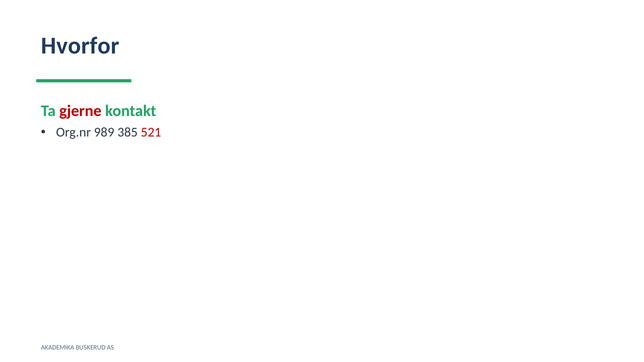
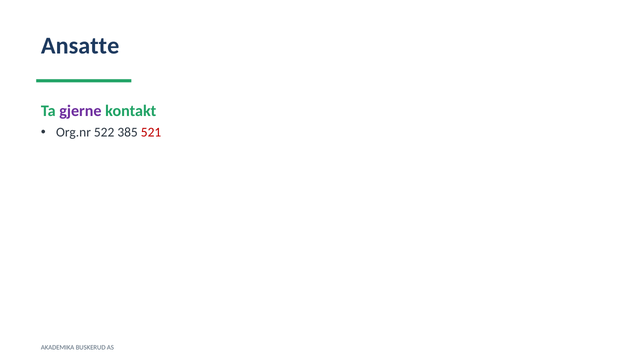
Hvorfor: Hvorfor -> Ansatte
gjerne colour: red -> purple
989: 989 -> 522
